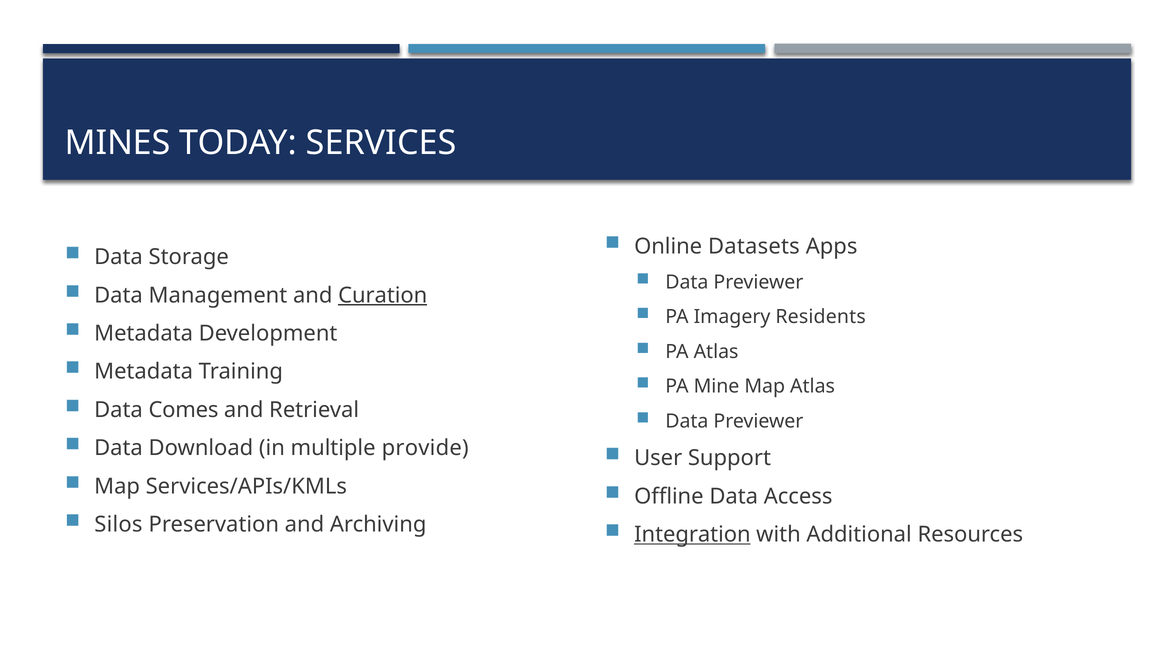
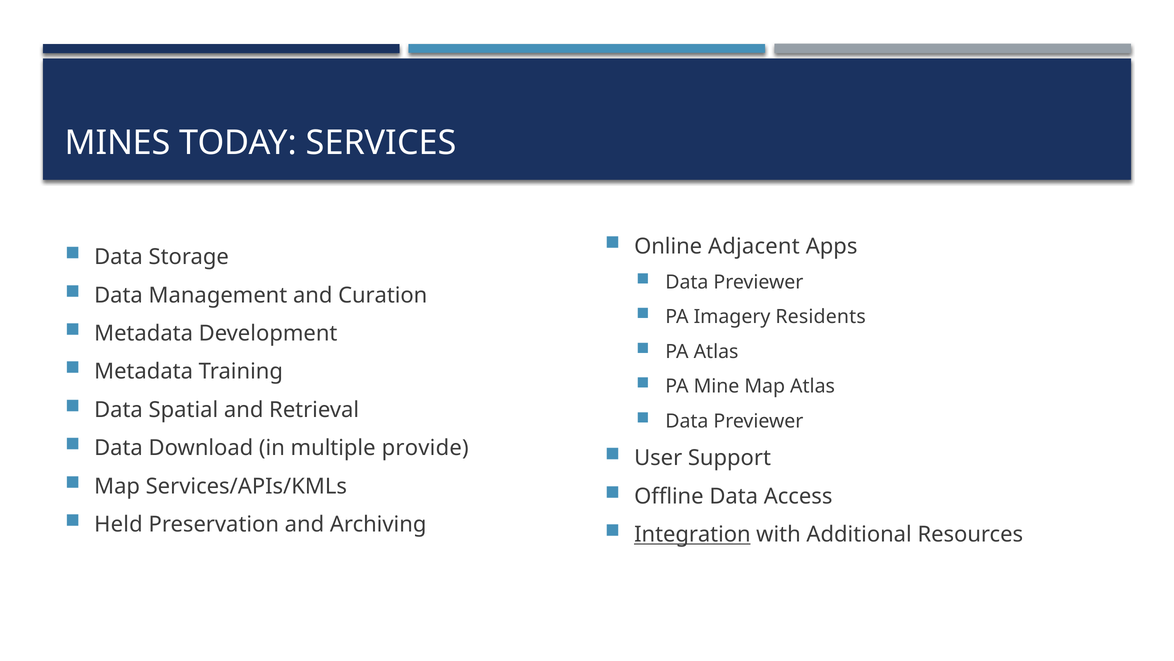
Datasets: Datasets -> Adjacent
Curation underline: present -> none
Comes: Comes -> Spatial
Silos: Silos -> Held
